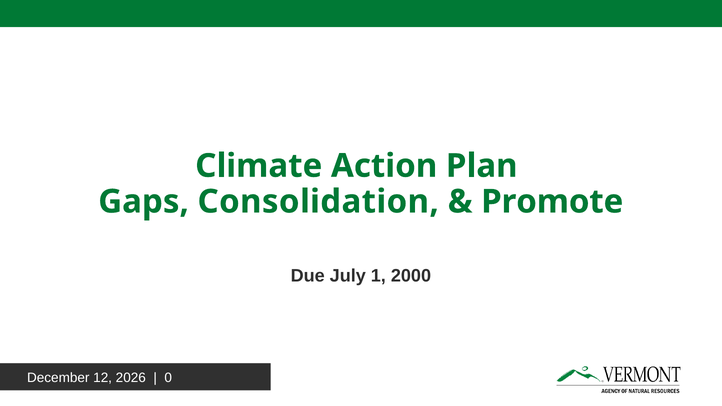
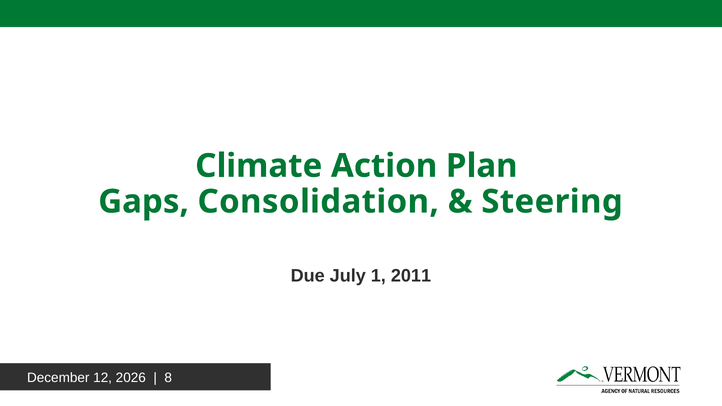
Promote: Promote -> Steering
2000: 2000 -> 2011
0: 0 -> 8
